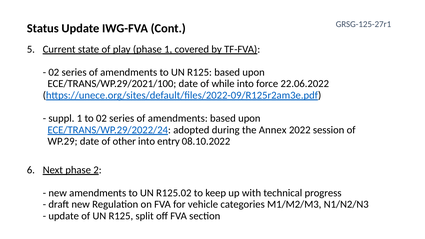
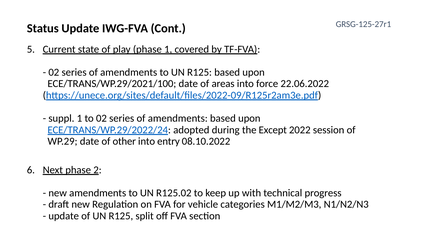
while: while -> areas
Annex: Annex -> Except
